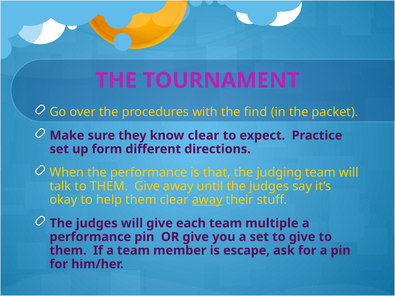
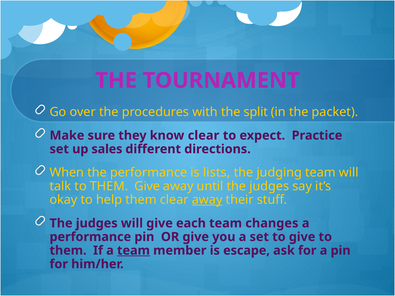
find: find -> split
form: form -> sales
that: that -> lists
multiple: multiple -> changes
team at (133, 251) underline: none -> present
